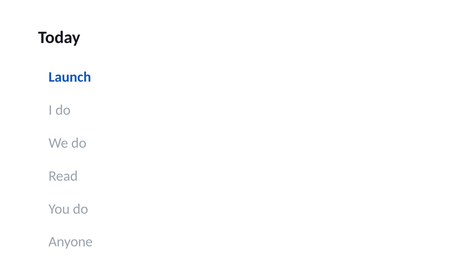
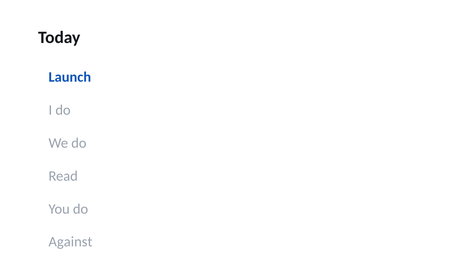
Anyone: Anyone -> Against
